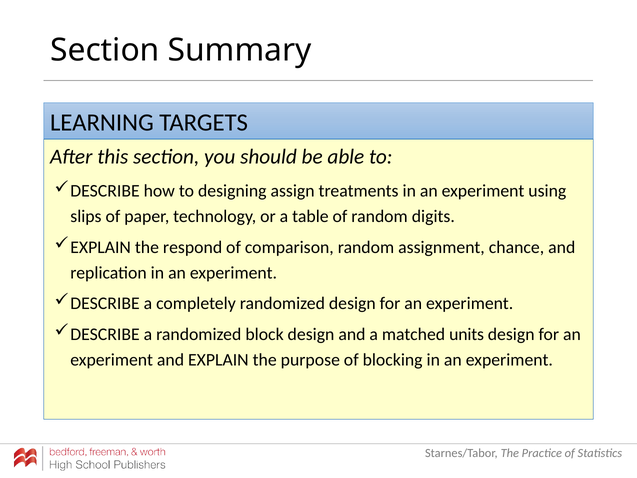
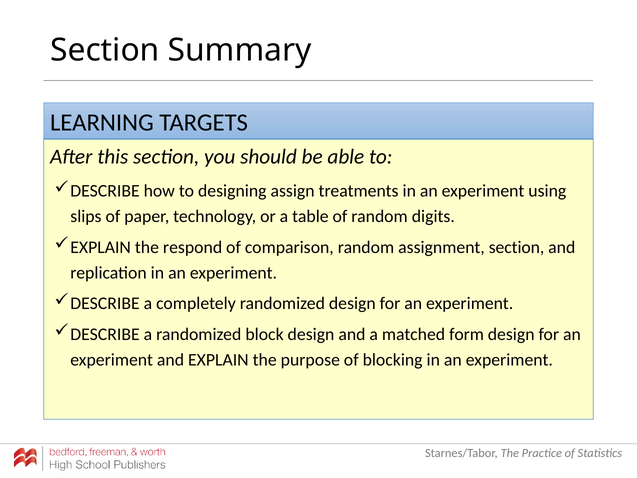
assignment chance: chance -> section
units: units -> form
